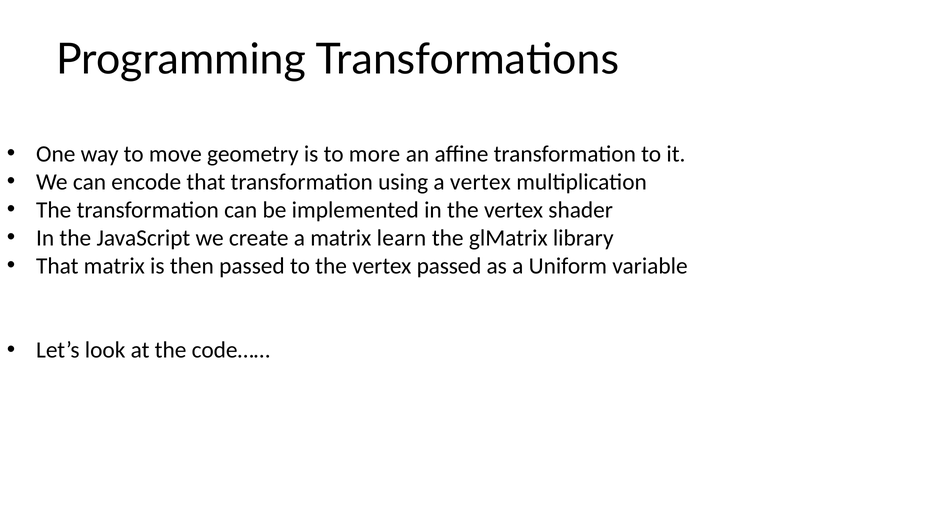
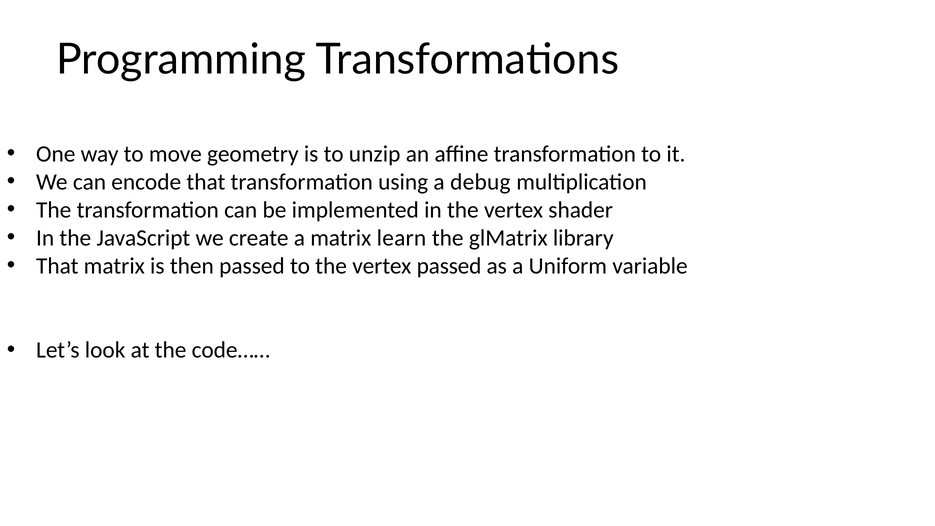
more: more -> unzip
a vertex: vertex -> debug
